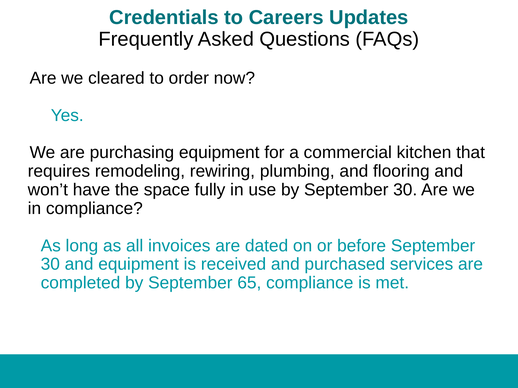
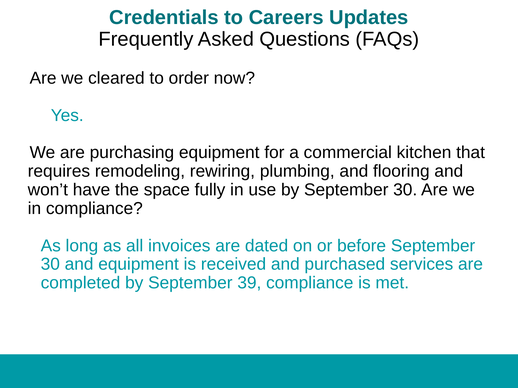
65: 65 -> 39
